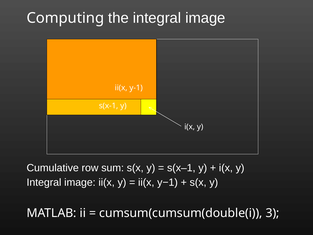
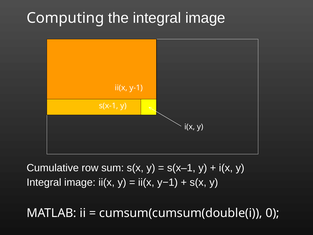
3: 3 -> 0
